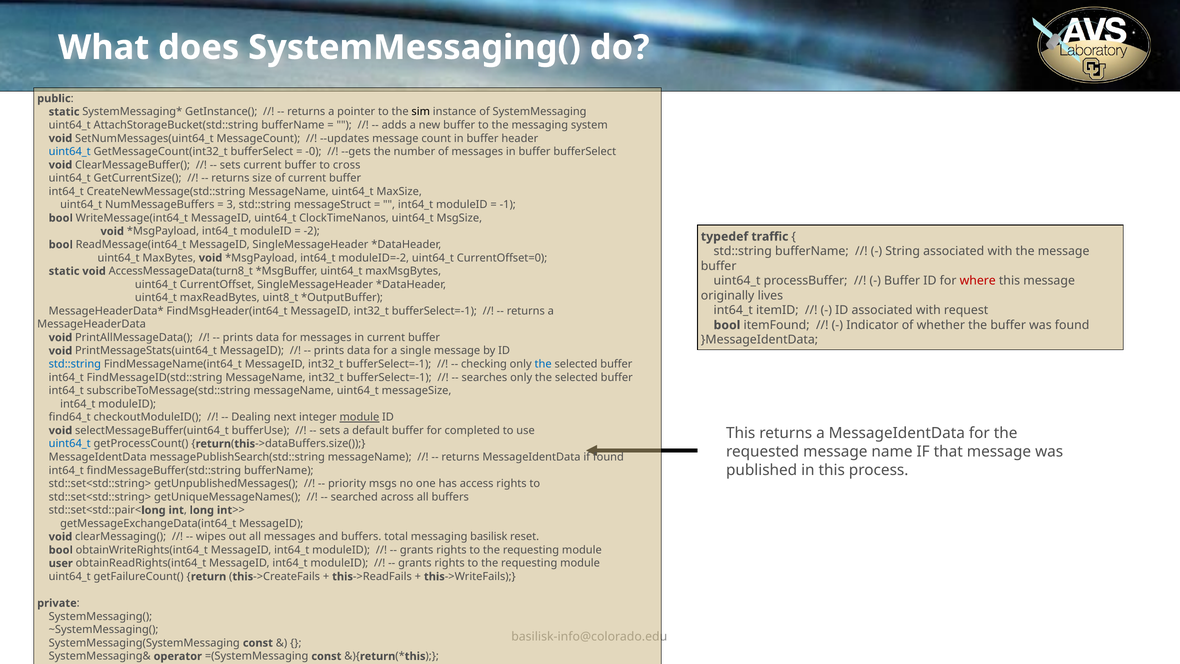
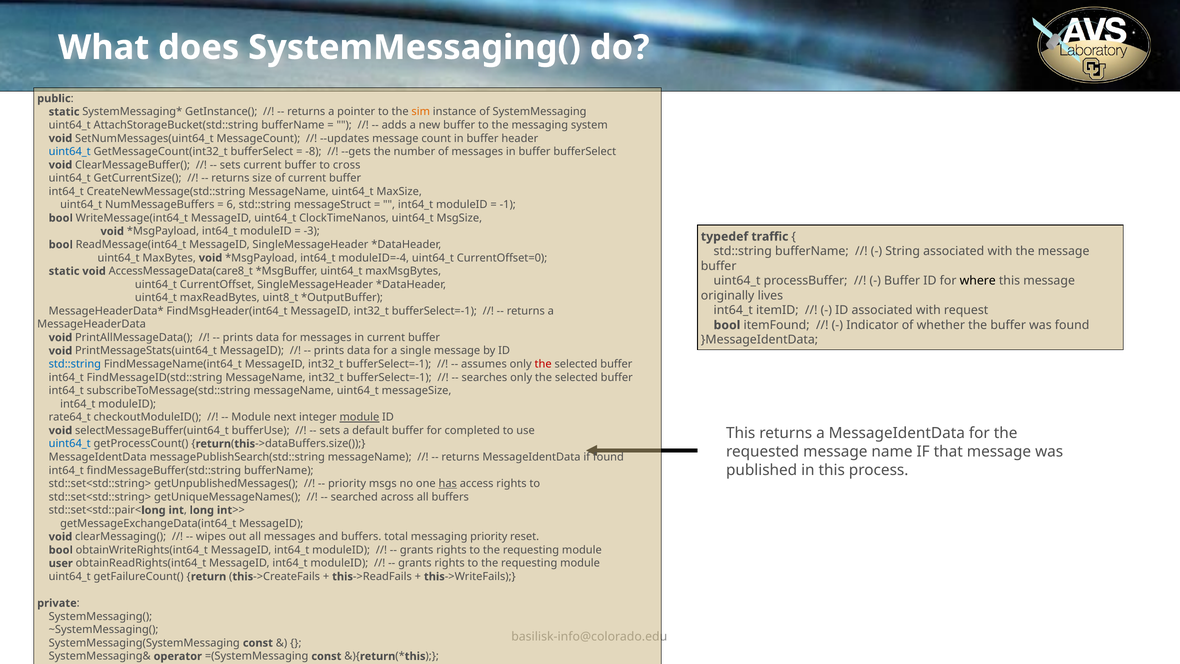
sim colour: black -> orange
-0: -0 -> -8
3: 3 -> 6
-2: -2 -> -3
moduleID=-2: moduleID=-2 -> moduleID=-4
AccessMessageData(turn8_t: AccessMessageData(turn8_t -> AccessMessageData(care8_t
where colour: red -> black
checking: checking -> assumes
the at (543, 364) colour: blue -> red
find64_t: find64_t -> rate64_t
Dealing at (251, 417): Dealing -> Module
has underline: none -> present
messaging basilisk: basilisk -> priority
